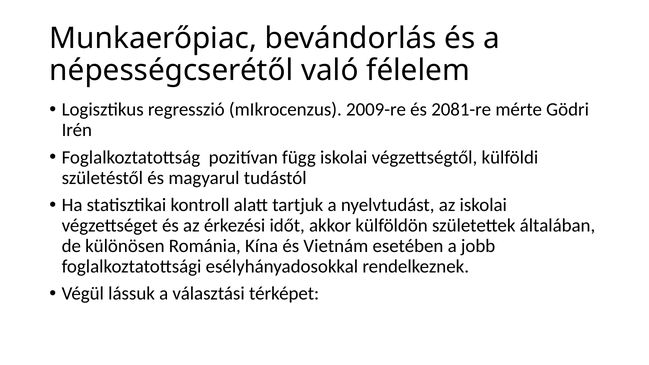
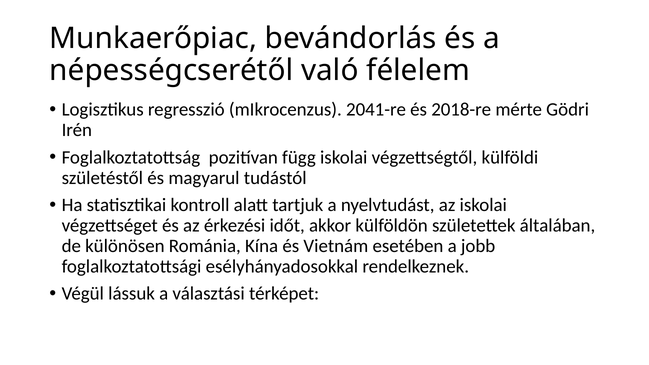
2009-re: 2009-re -> 2041-re
2081-re: 2081-re -> 2018-re
